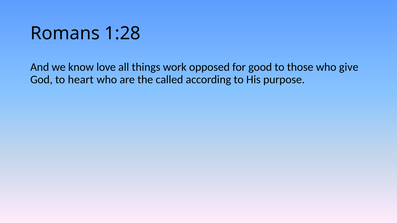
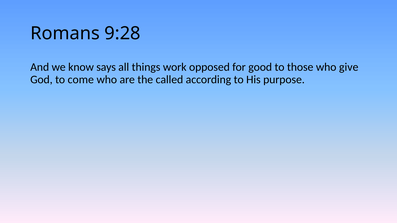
1:28: 1:28 -> 9:28
love: love -> says
heart: heart -> come
